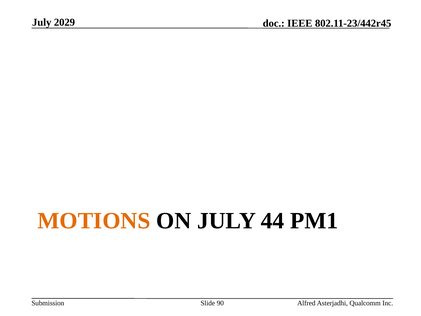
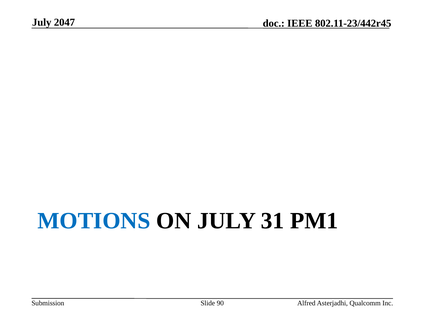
2029: 2029 -> 2047
MOTIONS colour: orange -> blue
44: 44 -> 31
